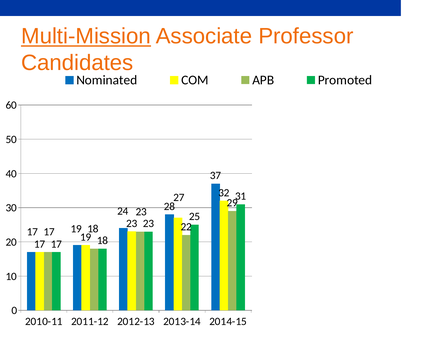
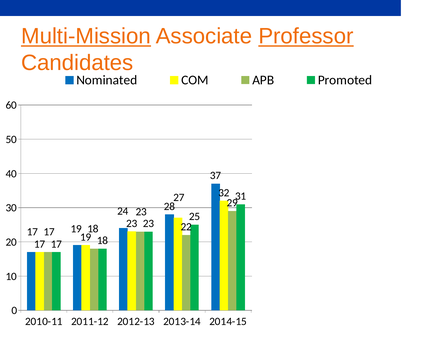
Professor underline: none -> present
